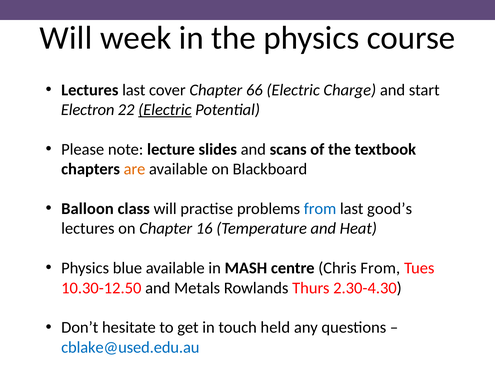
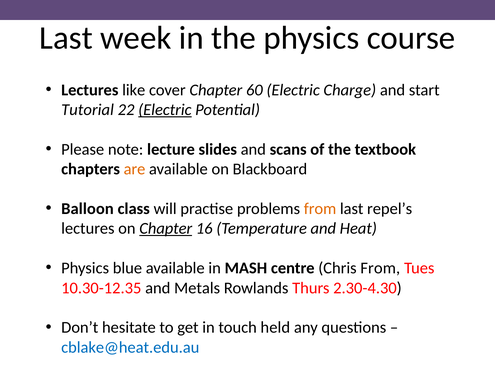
Will at (66, 38): Will -> Last
Lectures last: last -> like
66: 66 -> 60
Electron: Electron -> Tutorial
from at (320, 209) colour: blue -> orange
good’s: good’s -> repel’s
Chapter at (166, 229) underline: none -> present
10.30-12.50: 10.30-12.50 -> 10.30-12.35
cblake@used.edu.au: cblake@used.edu.au -> cblake@heat.edu.au
